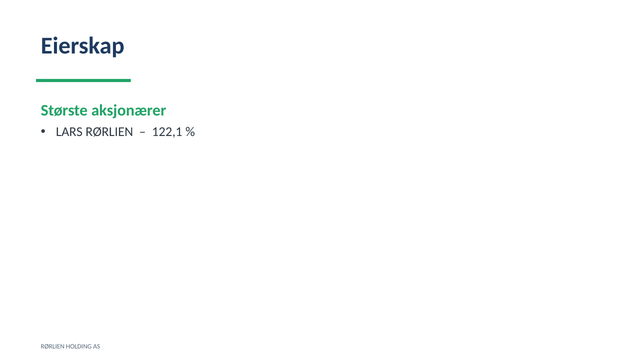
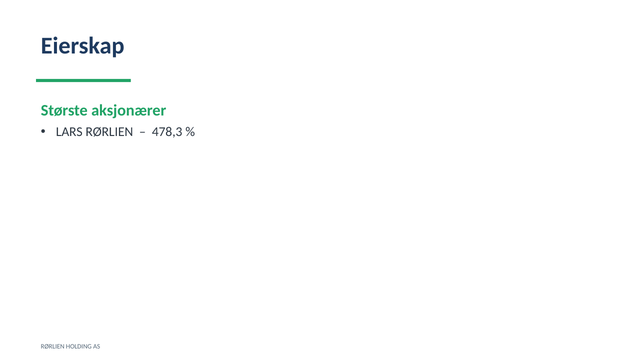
122,1: 122,1 -> 478,3
